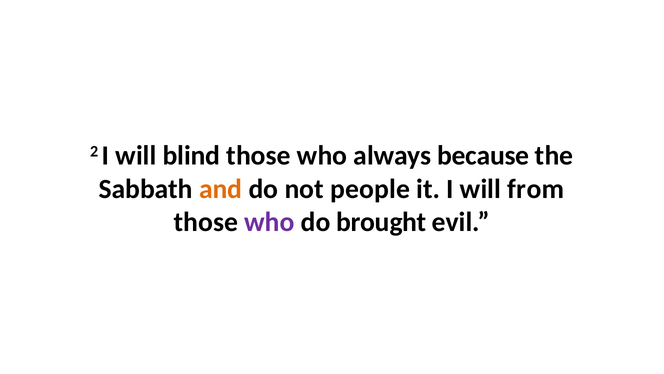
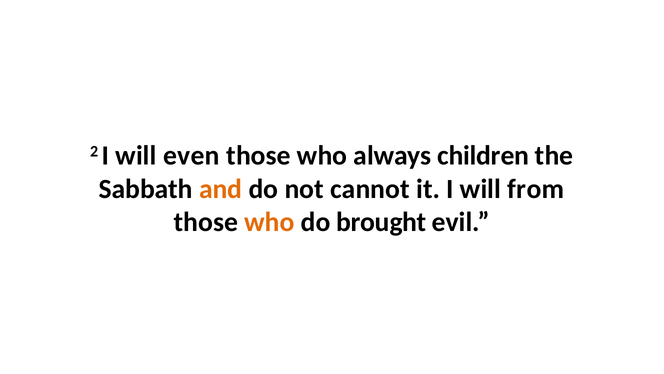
blind: blind -> even
because: because -> children
people: people -> cannot
who at (269, 222) colour: purple -> orange
